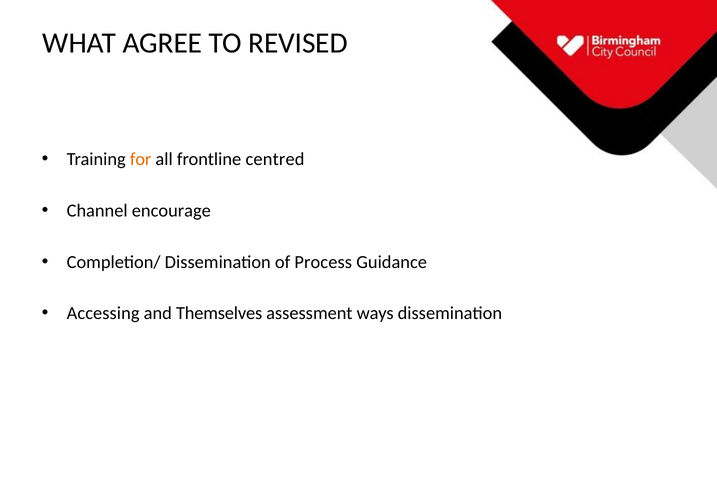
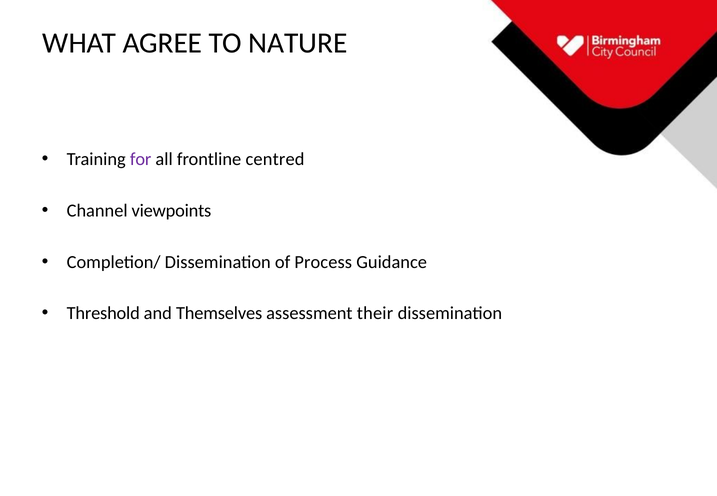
REVISED: REVISED -> NATURE
for colour: orange -> purple
encourage: encourage -> viewpoints
Accessing: Accessing -> Threshold
ways: ways -> their
